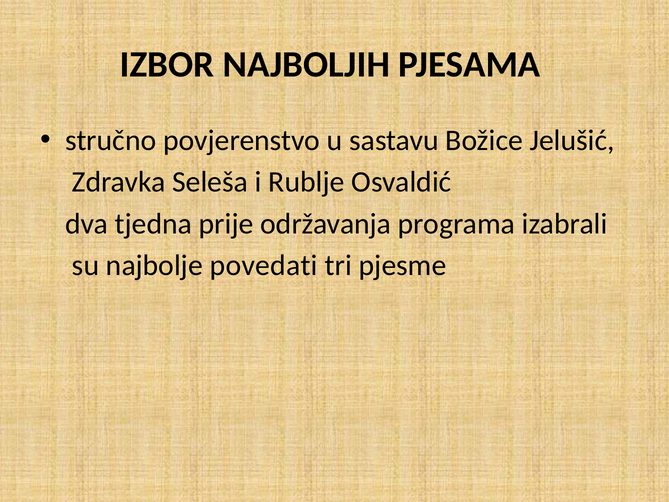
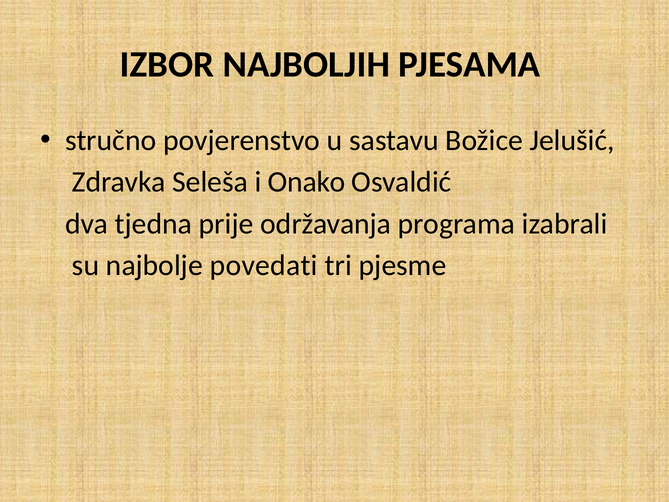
Rublje: Rublje -> Onako
